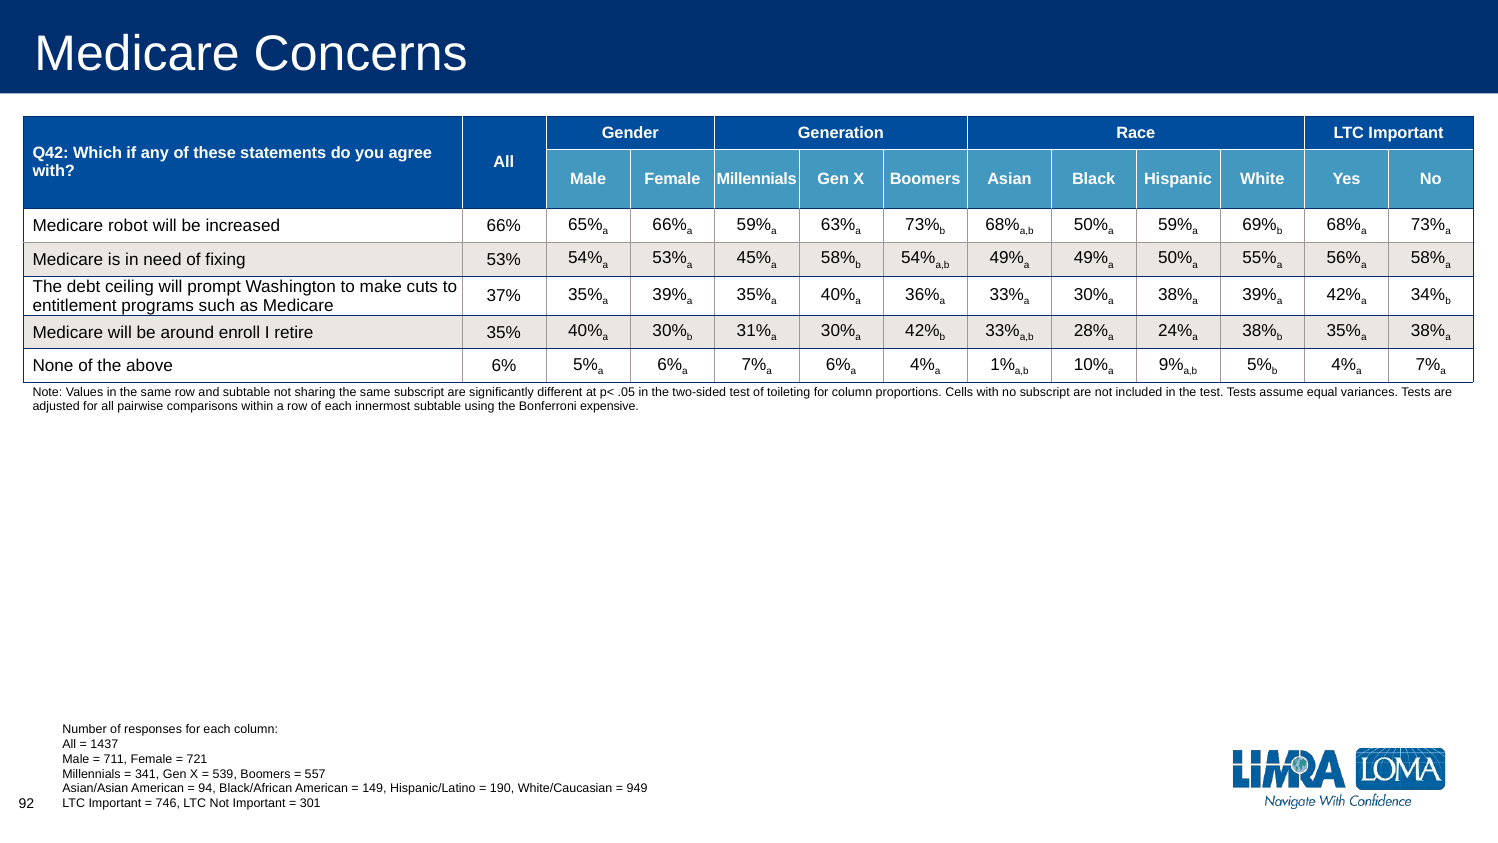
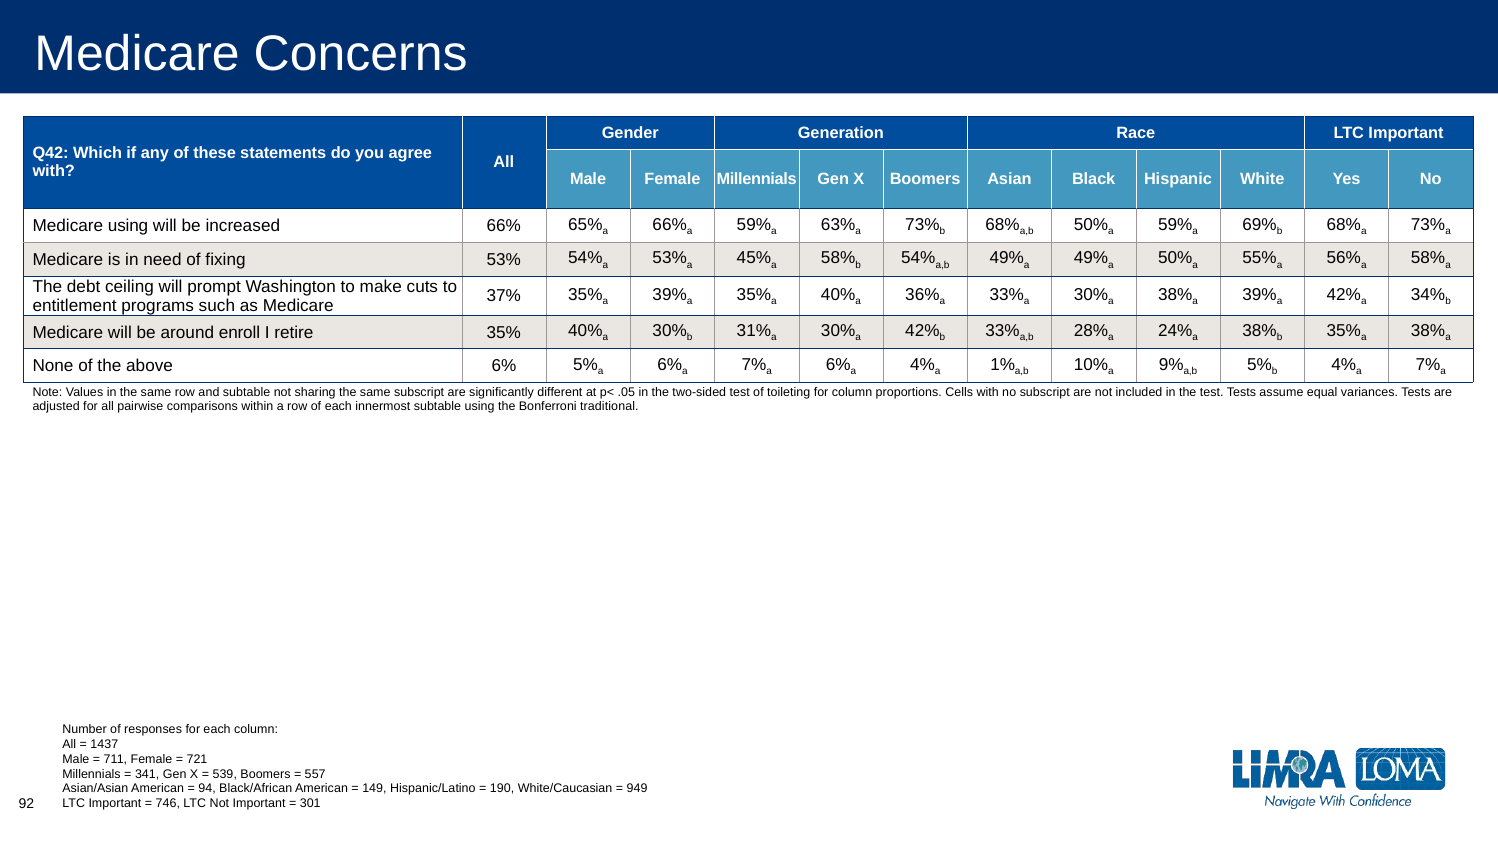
Medicare robot: robot -> using
expensive: expensive -> traditional
